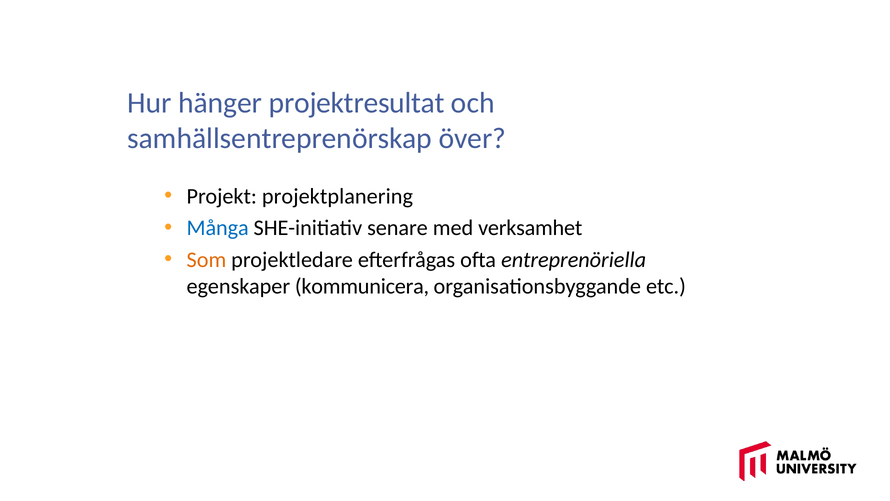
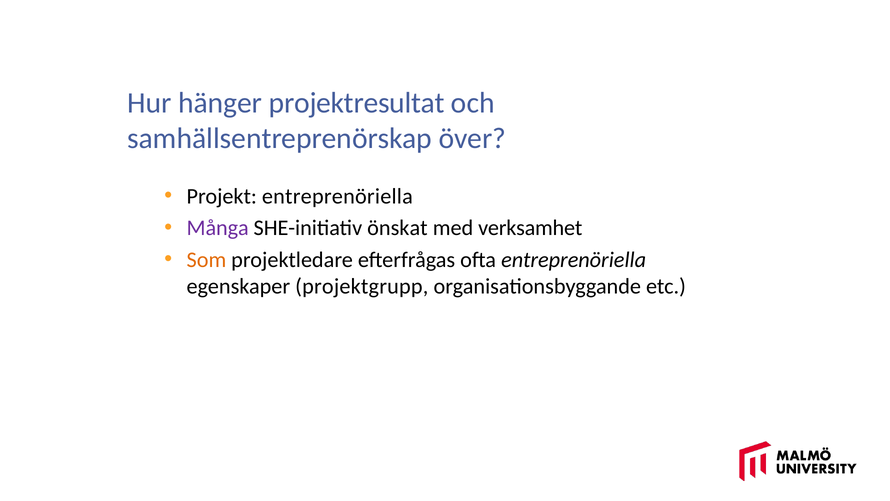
Projekt projektplanering: projektplanering -> entreprenöriella
Många colour: blue -> purple
senare: senare -> önskat
kommunicera: kommunicera -> projektgrupp
